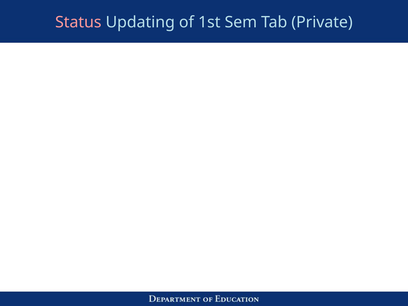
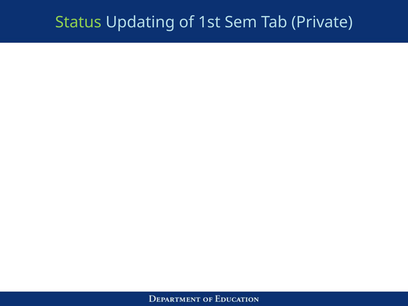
Status colour: pink -> light green
